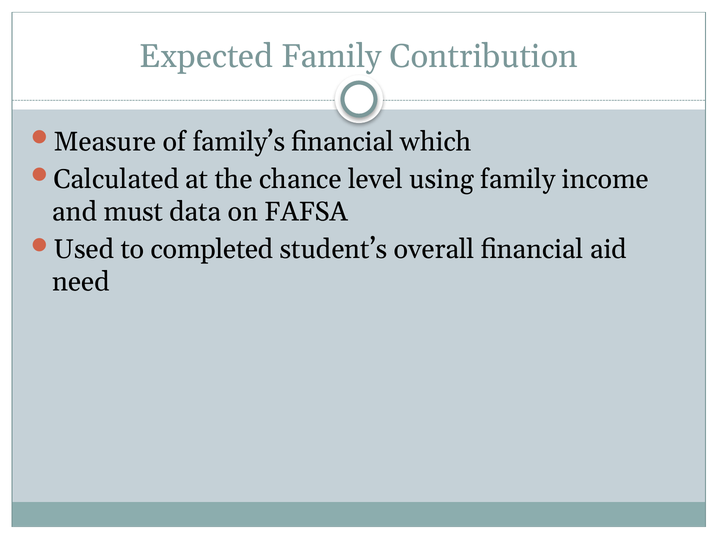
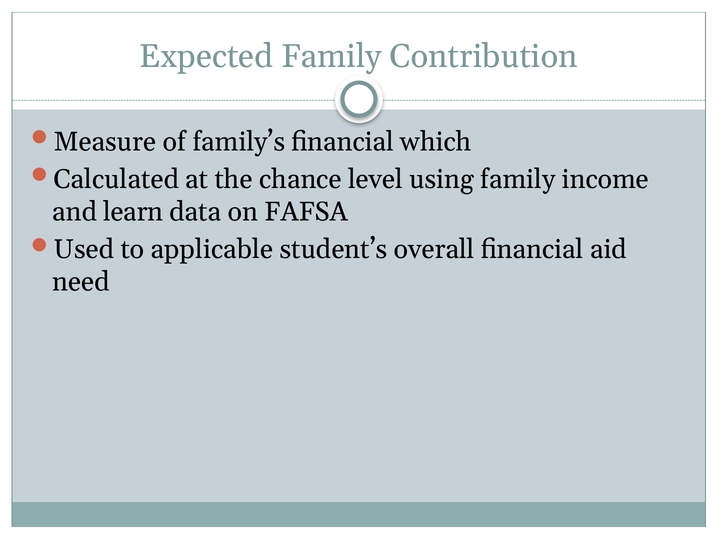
must: must -> learn
completed: completed -> applicable
